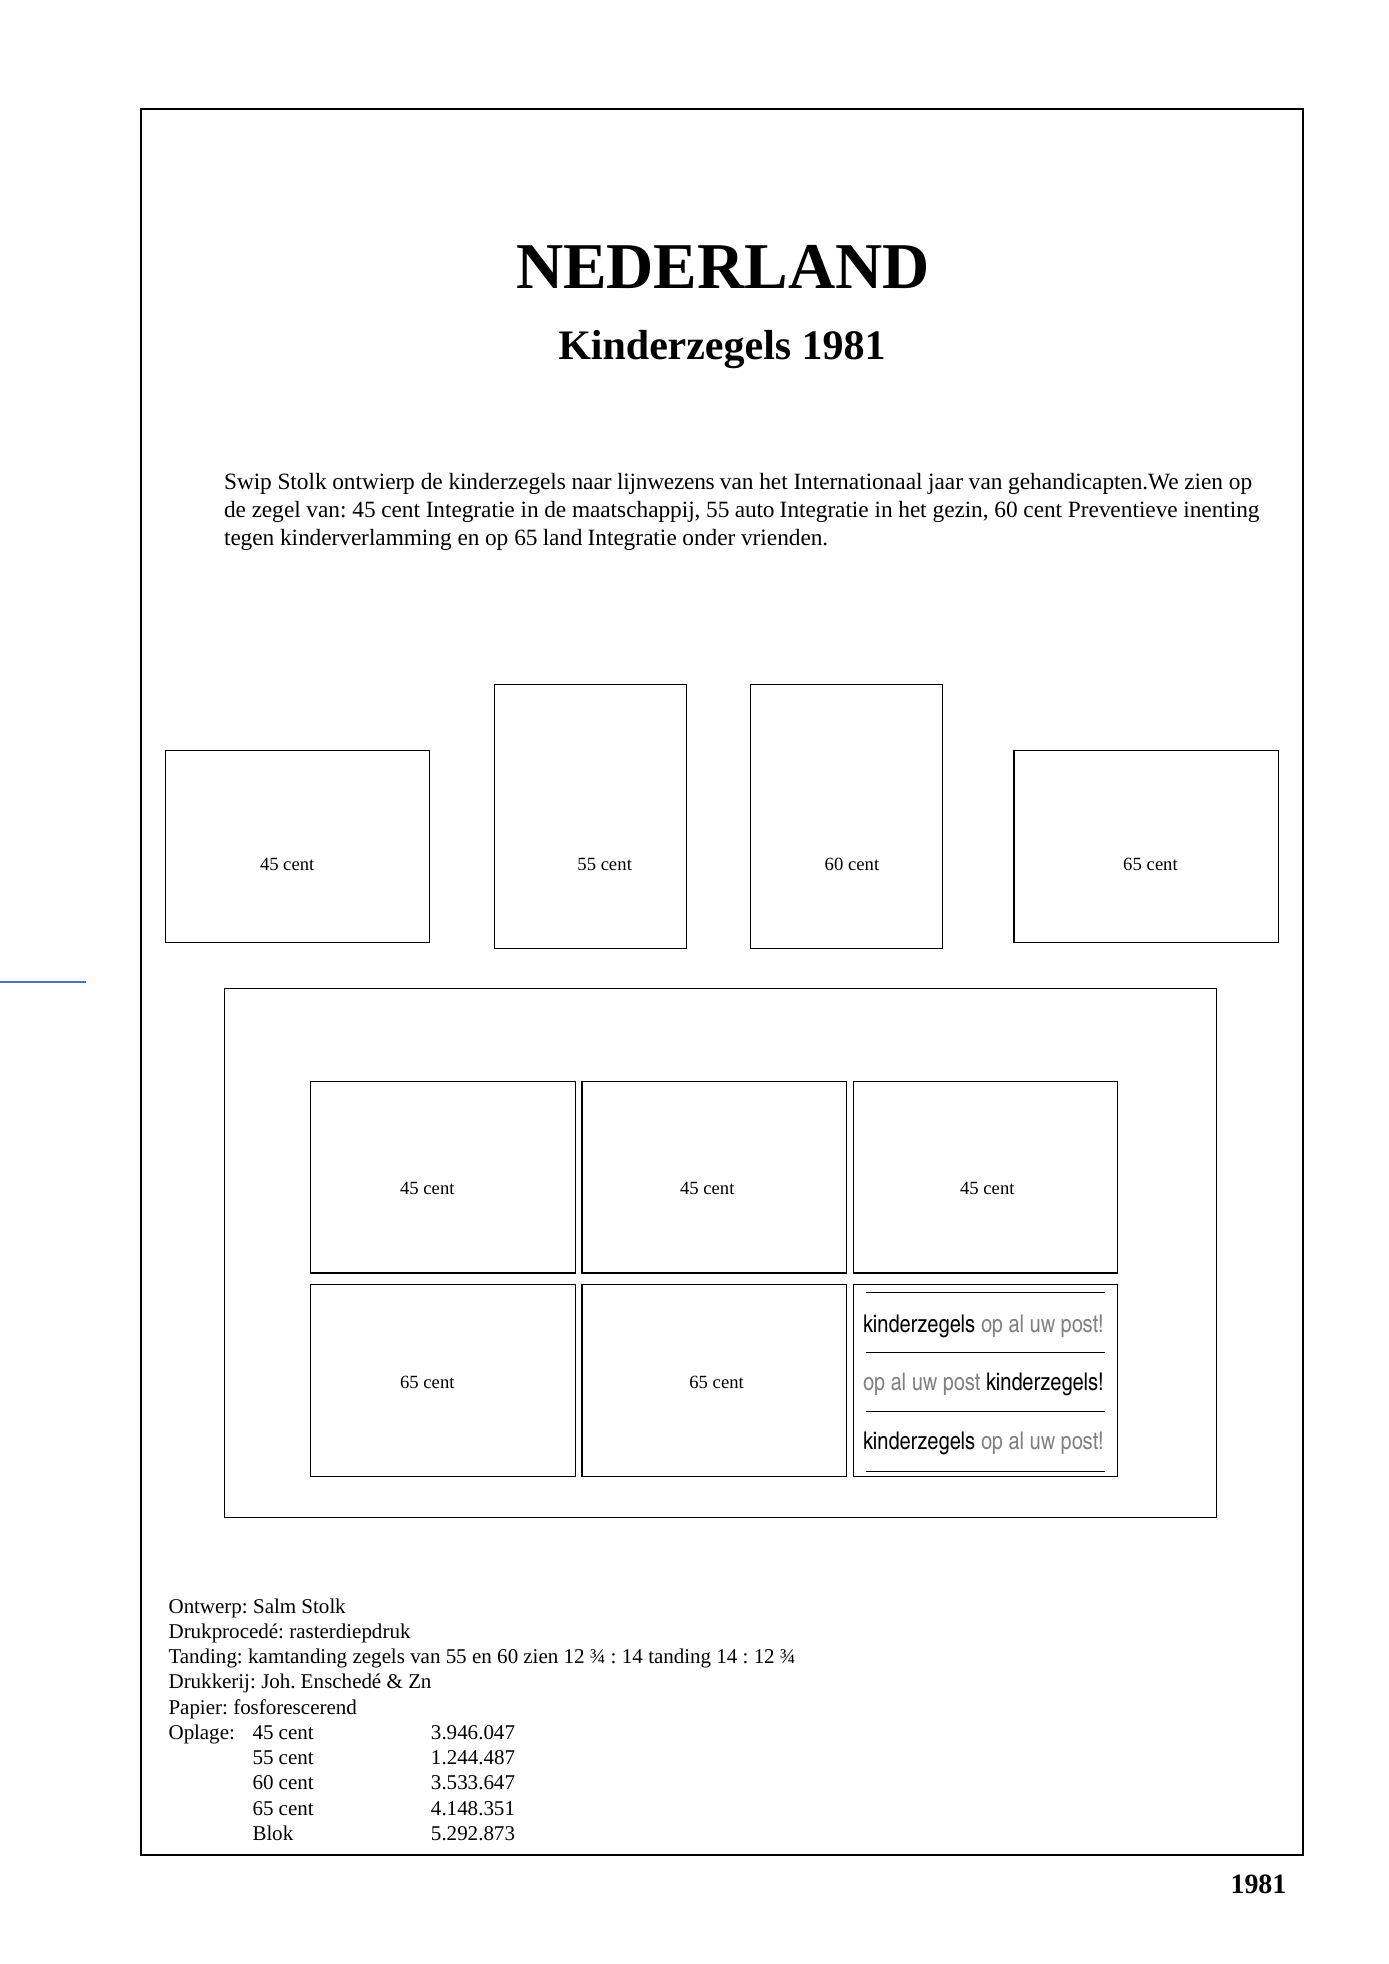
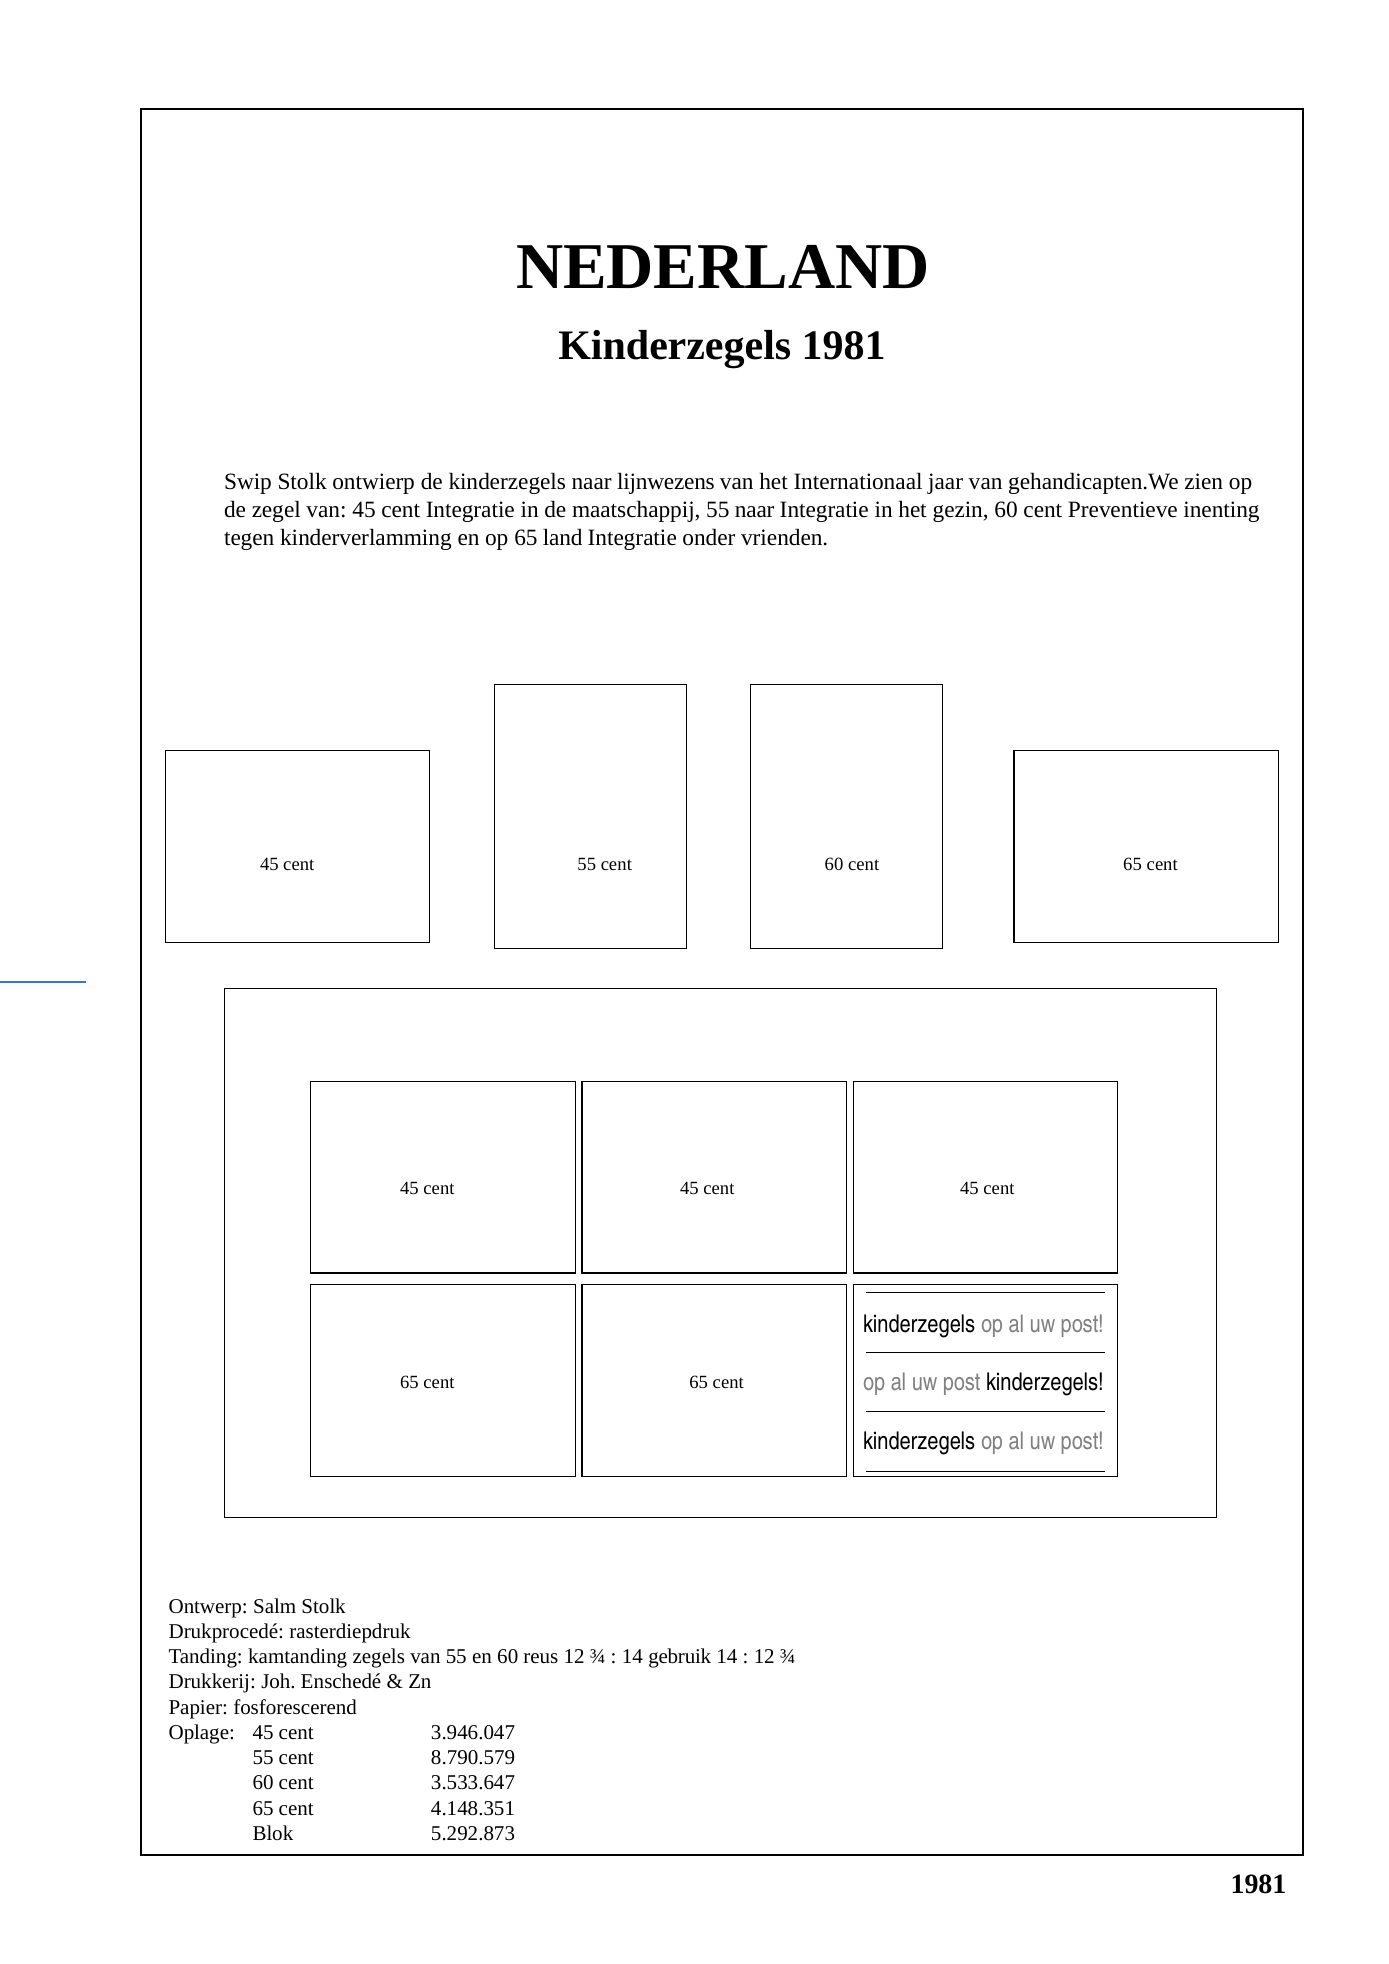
55 auto: auto -> naar
60 zien: zien -> reus
14 tanding: tanding -> gebruik
1.244.487: 1.244.487 -> 8.790.579
